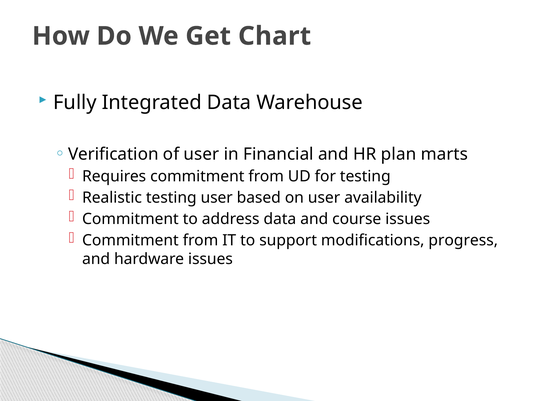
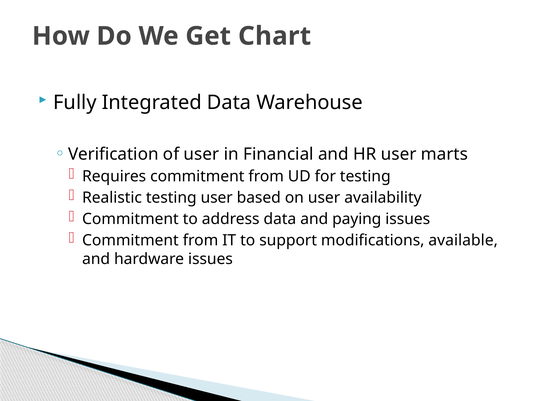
HR plan: plan -> user
course: course -> paying
progress: progress -> available
